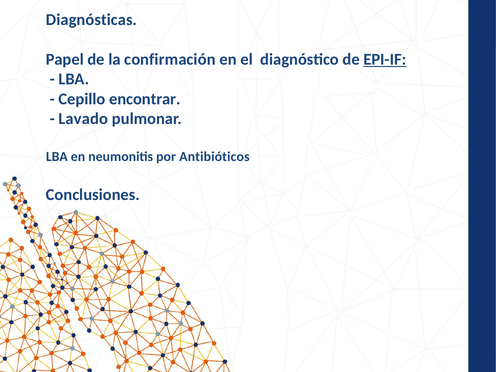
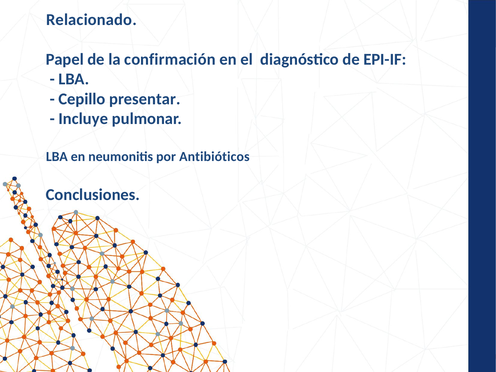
Diagnósticas: Diagnósticas -> Relacionado
EPI-IF underline: present -> none
encontrar: encontrar -> presentar
Lavado: Lavado -> Incluye
